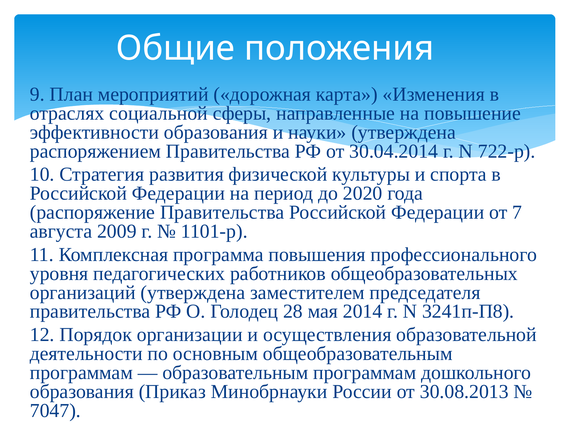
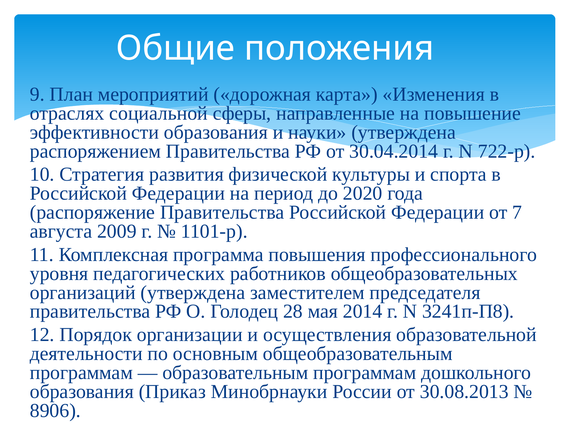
7047: 7047 -> 8906
